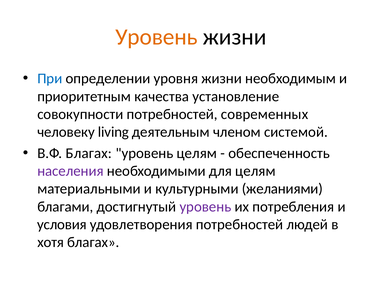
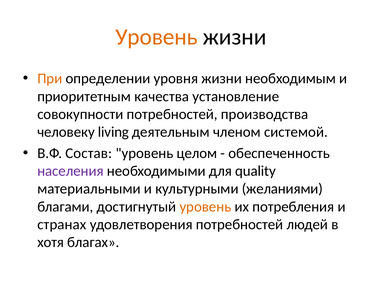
При colour: blue -> orange
современных: современных -> производства
В.Ф Благах: Благах -> Состав
уровень целям: целям -> целом
для целям: целям -> quality
уровень at (205, 207) colour: purple -> orange
условия: условия -> странах
